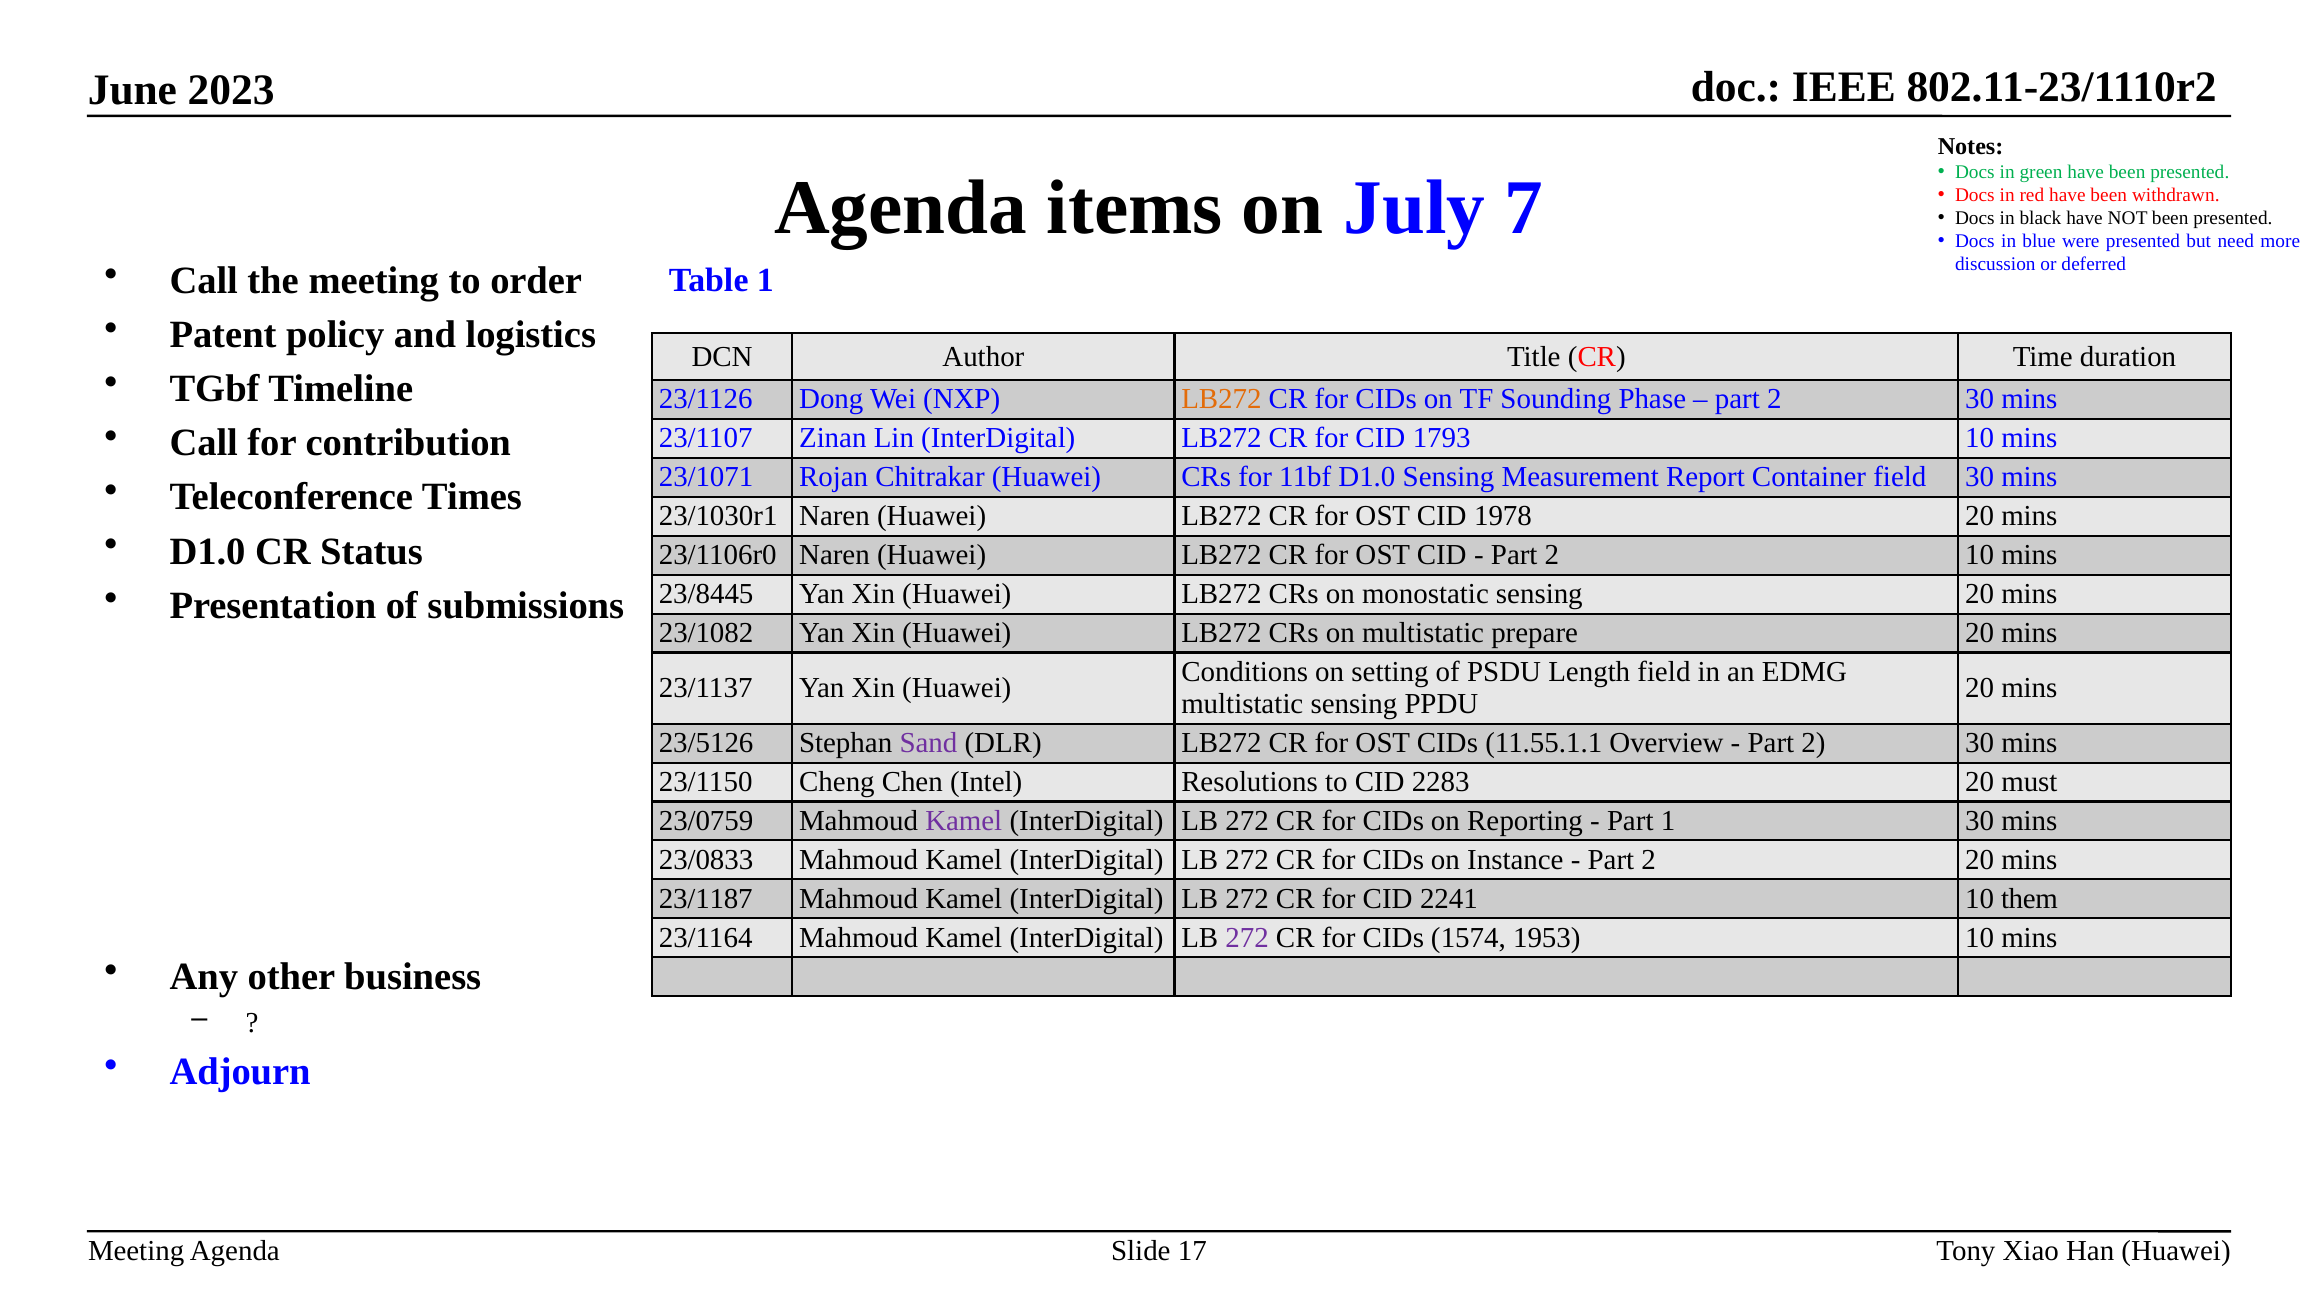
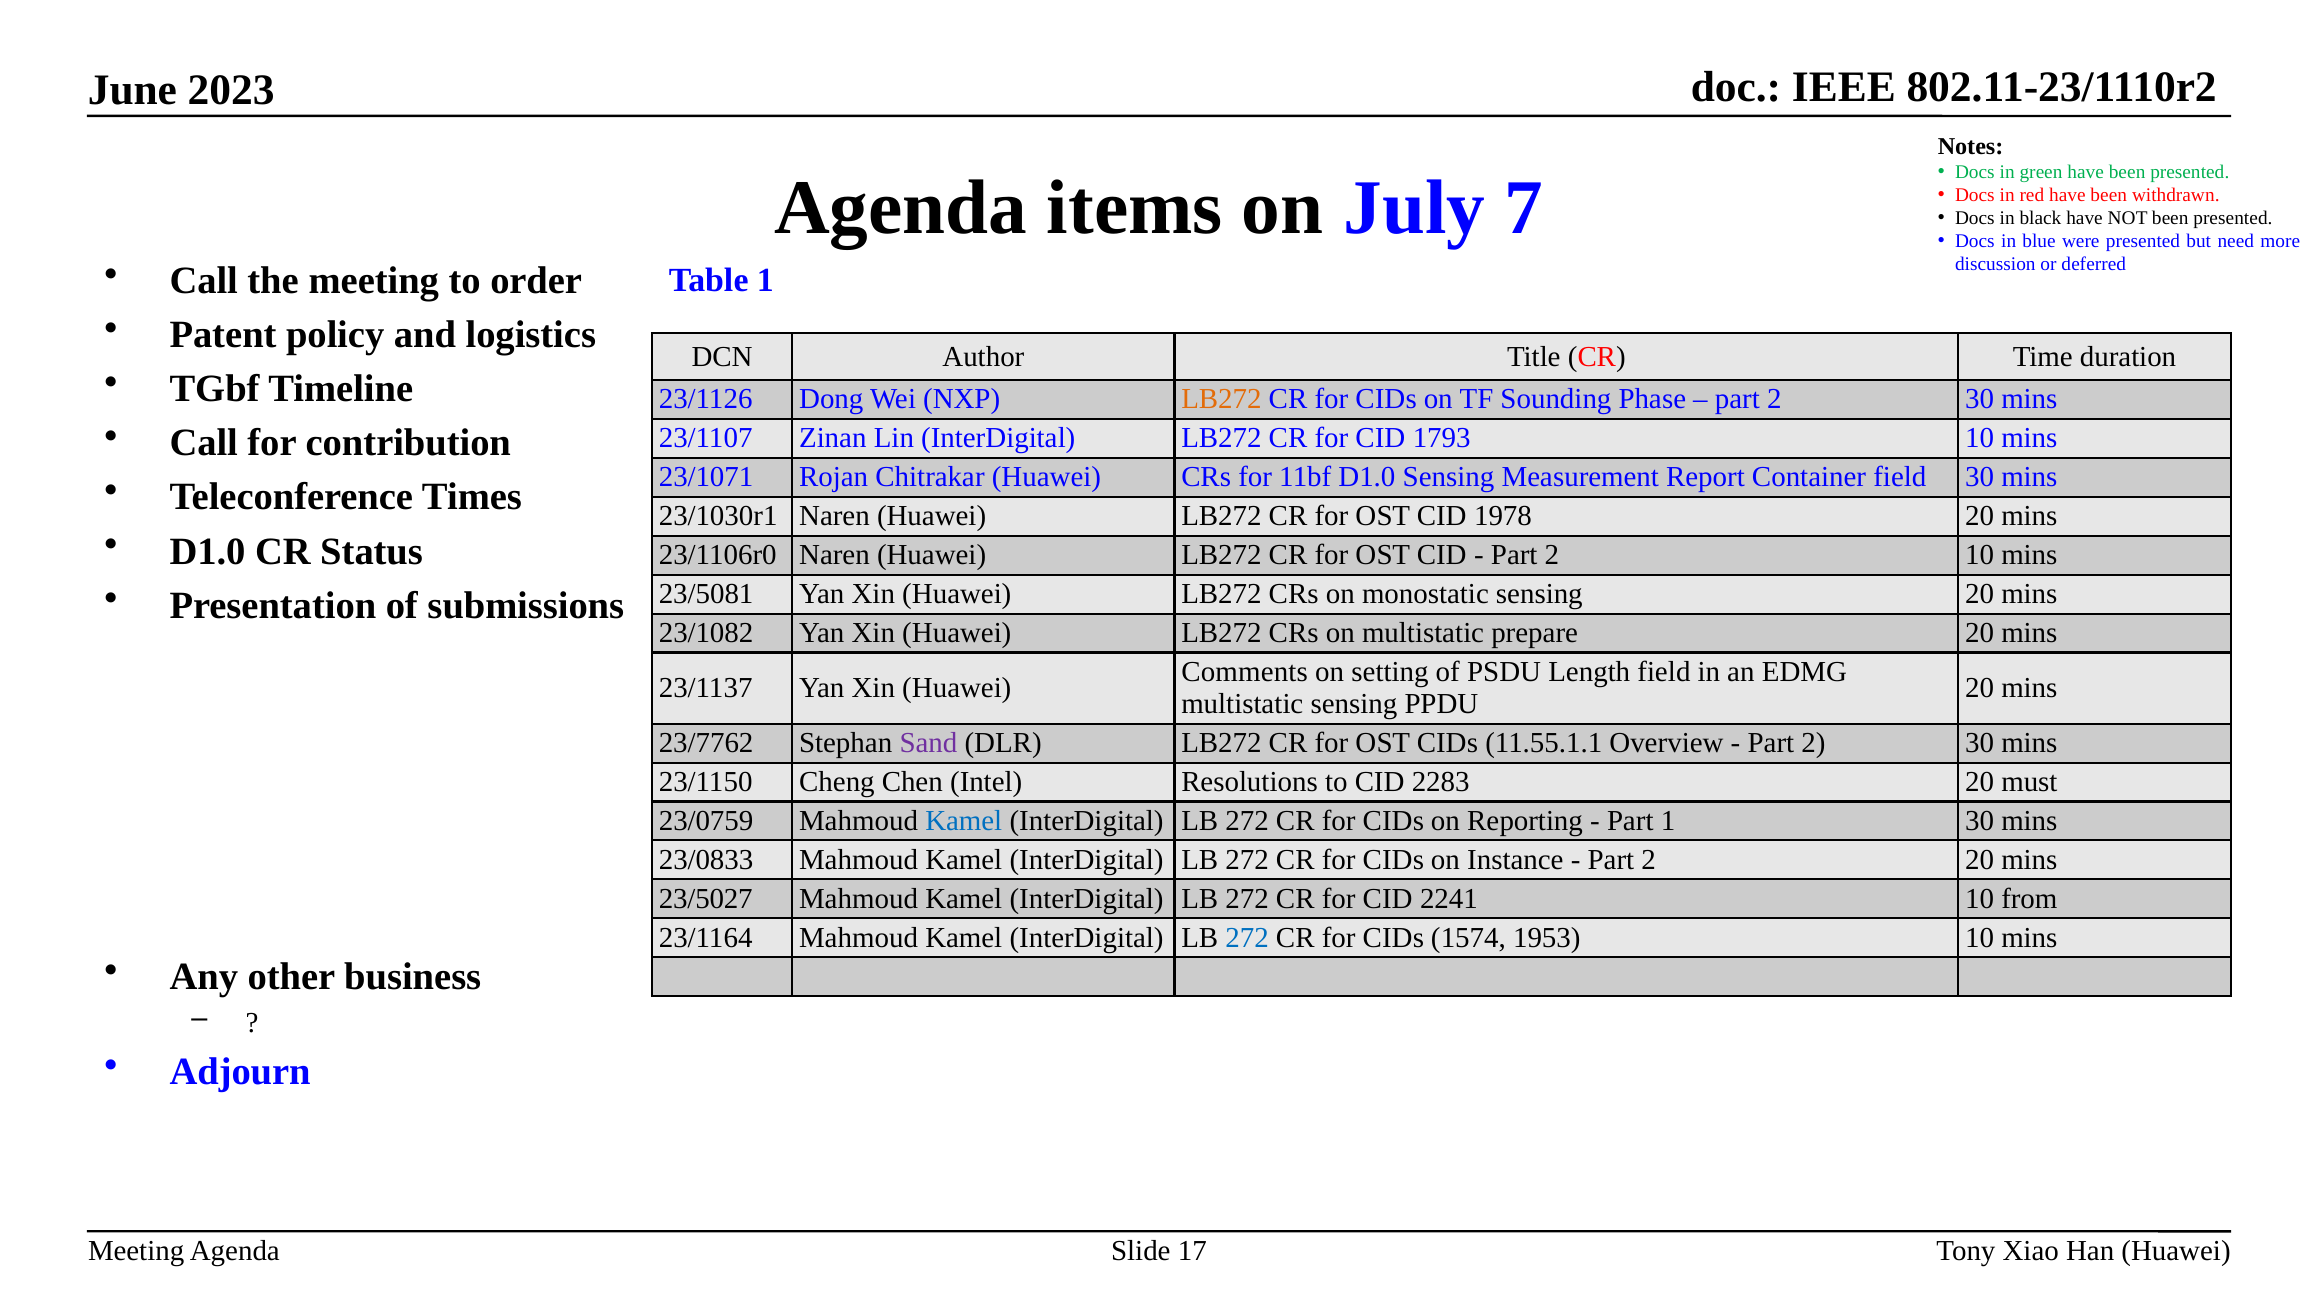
23/8445: 23/8445 -> 23/5081
Conditions: Conditions -> Comments
23/5126: 23/5126 -> 23/7762
Kamel at (964, 821) colour: purple -> blue
23/1187: 23/1187 -> 23/5027
them: them -> from
272 at (1247, 938) colour: purple -> blue
